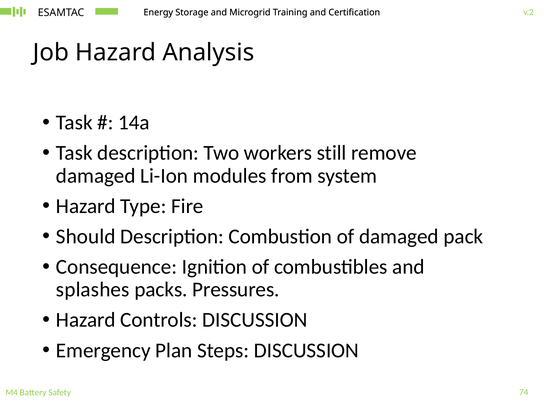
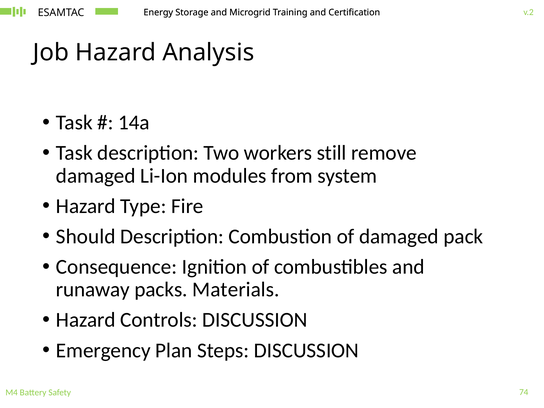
splashes: splashes -> runaway
Pressures: Pressures -> Materials
